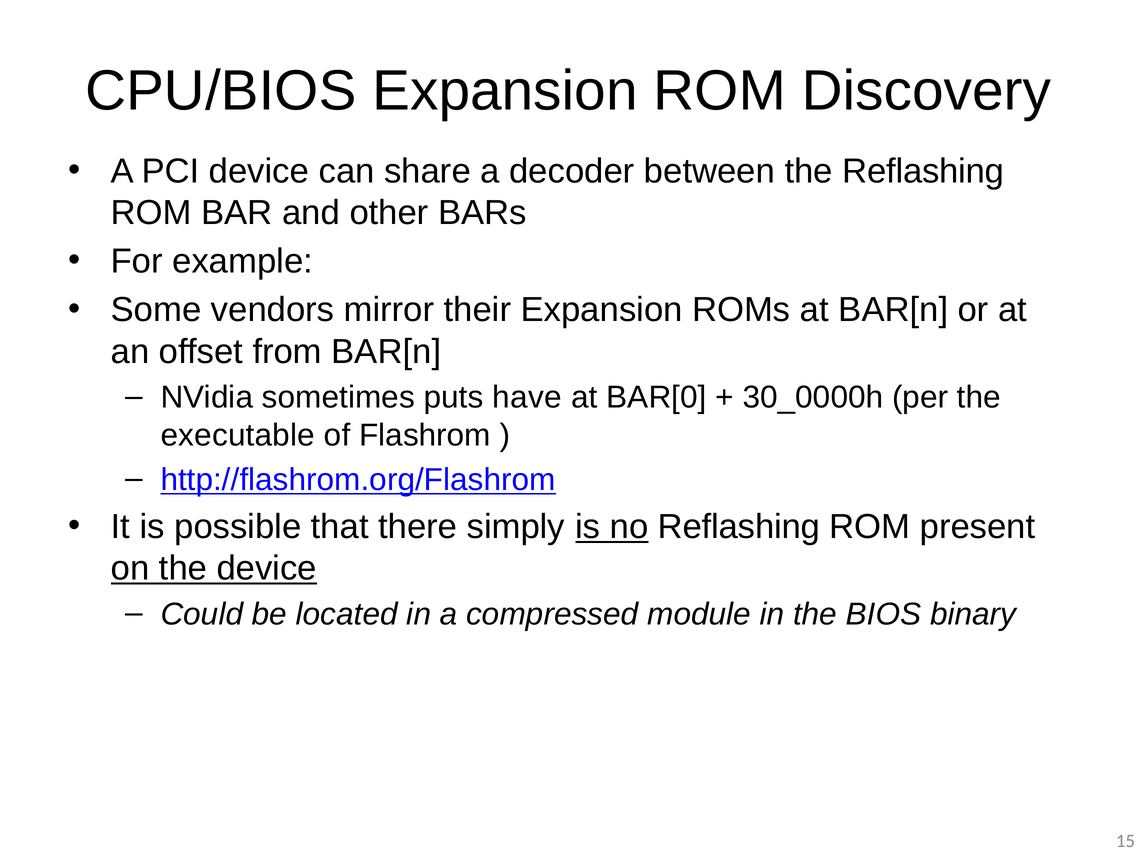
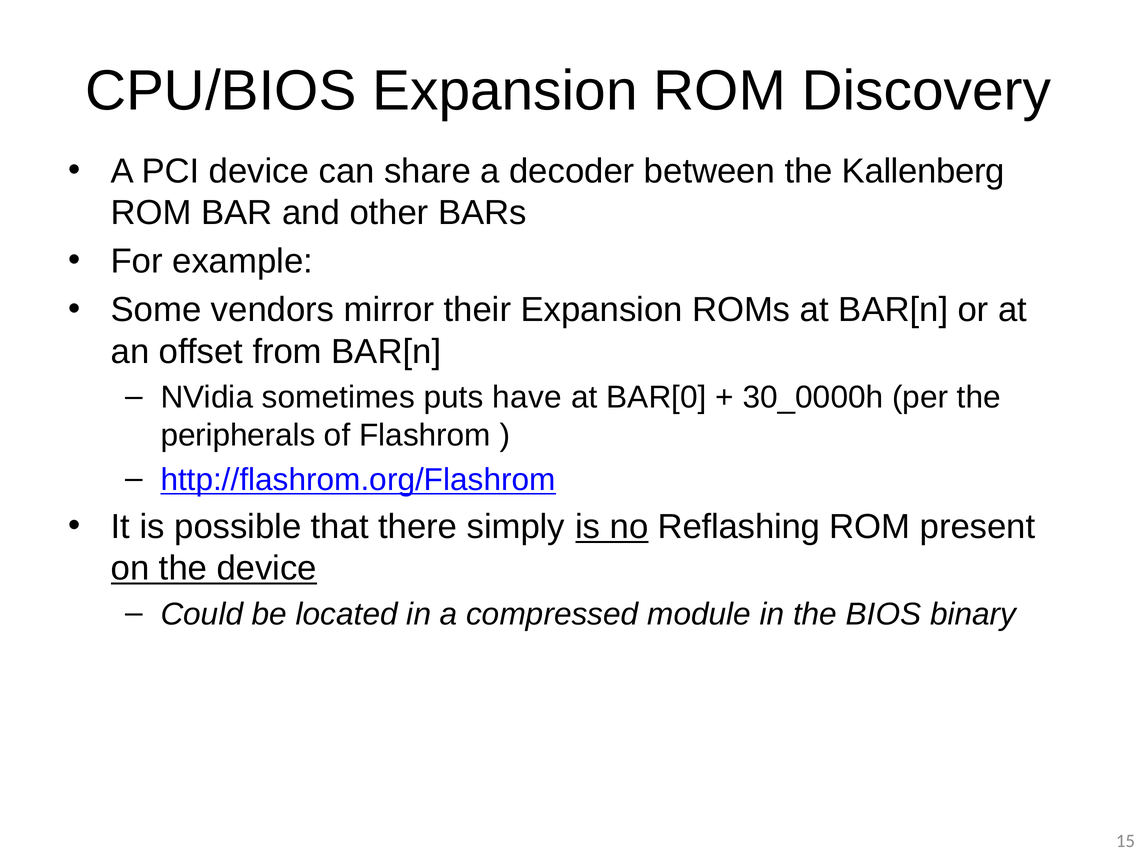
the Reflashing: Reflashing -> Kallenberg
executable: executable -> peripherals
